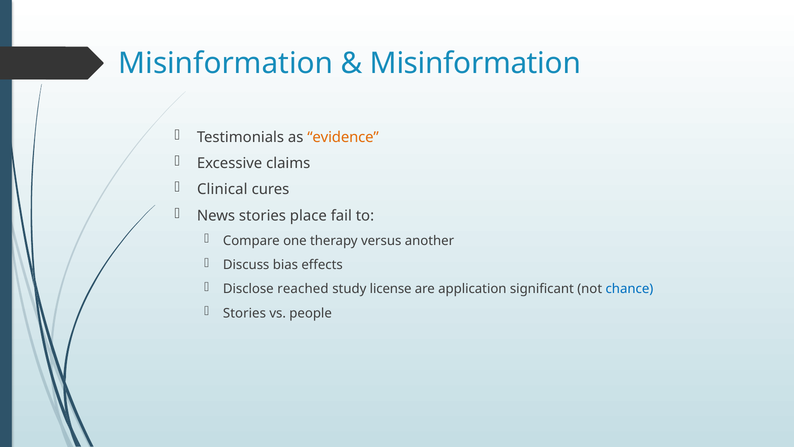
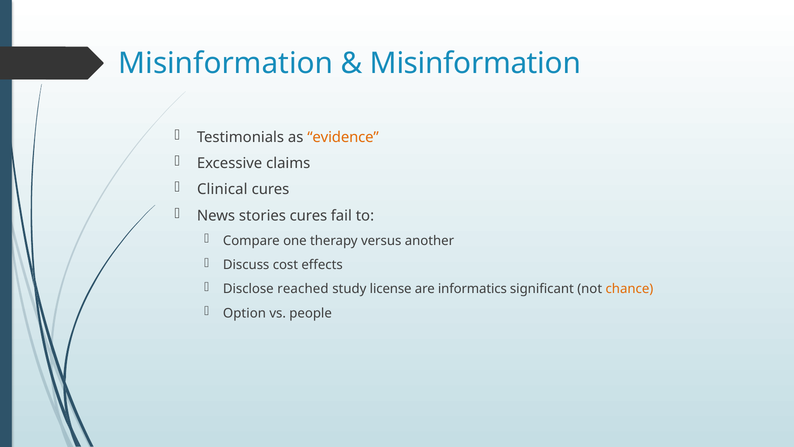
stories place: place -> cures
bias: bias -> cost
application: application -> informatics
chance colour: blue -> orange
Stories at (244, 313): Stories -> Option
